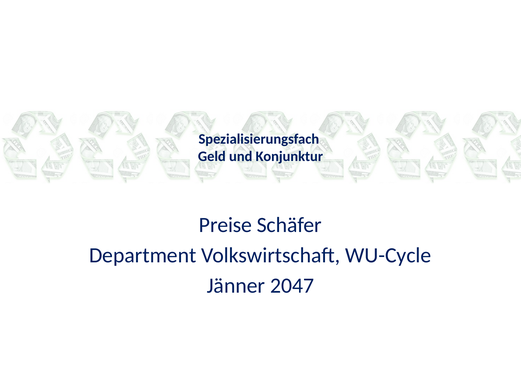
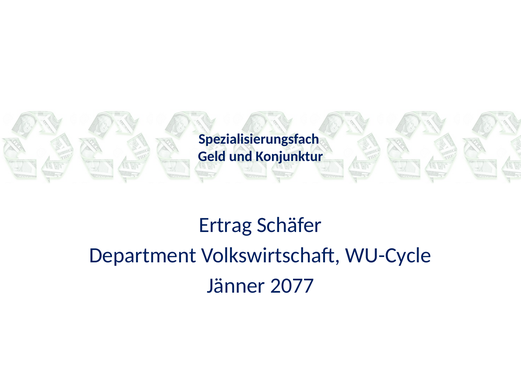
Preise: Preise -> Ertrag
2047: 2047 -> 2077
